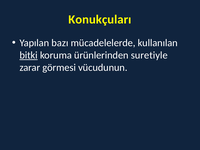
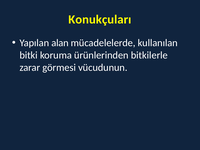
bazı: bazı -> alan
bitki underline: present -> none
suretiyle: suretiyle -> bitkilerle
